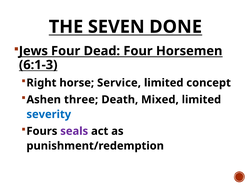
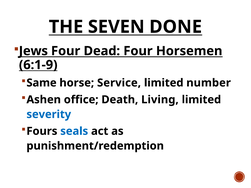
6:1-3: 6:1-3 -> 6:1-9
Right: Right -> Same
concept: concept -> number
three: three -> office
Mixed: Mixed -> Living
seals colour: purple -> blue
